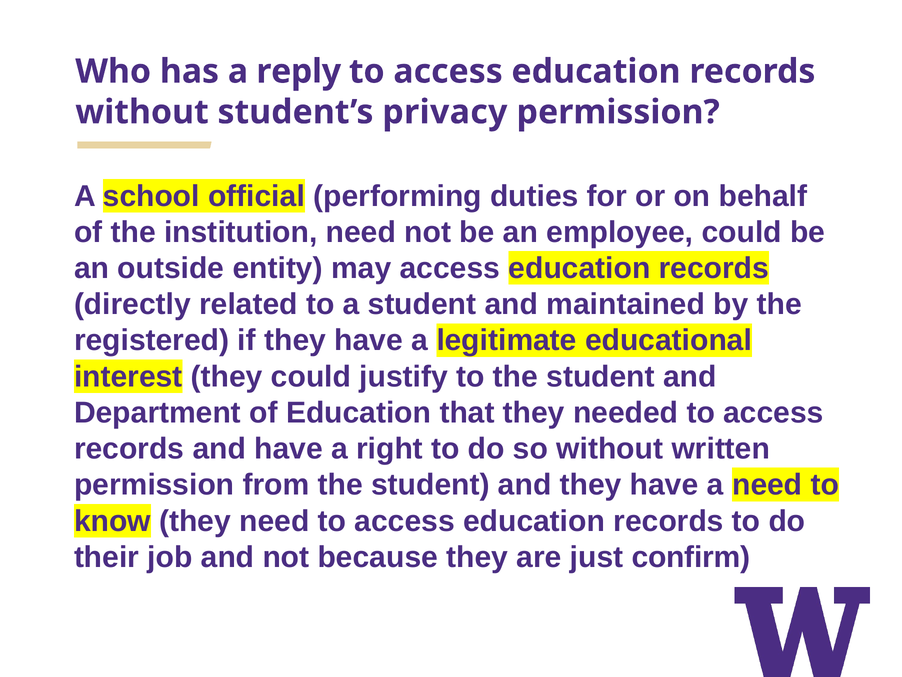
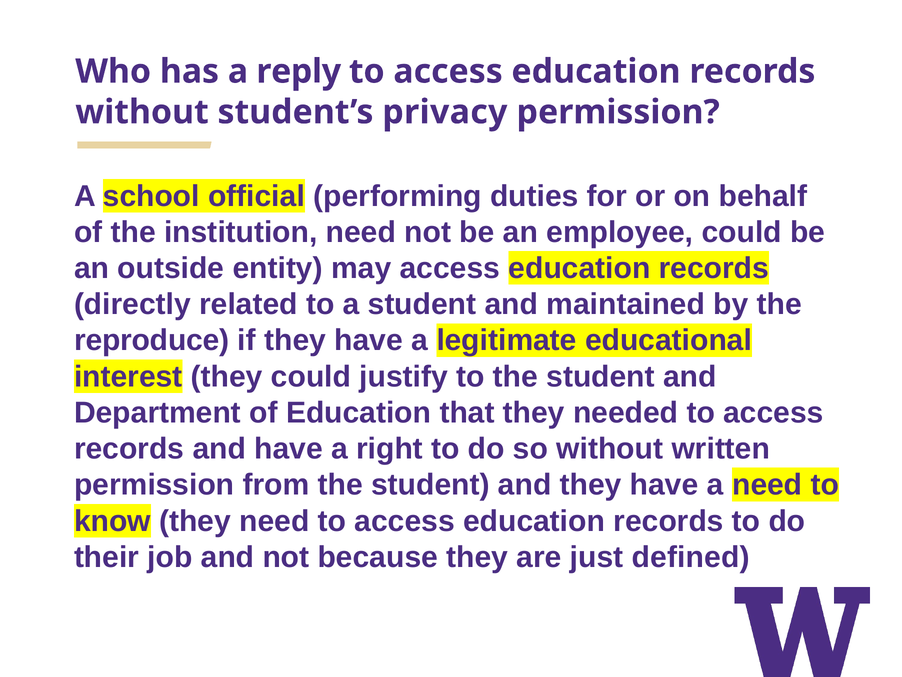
registered: registered -> reproduce
confirm: confirm -> defined
